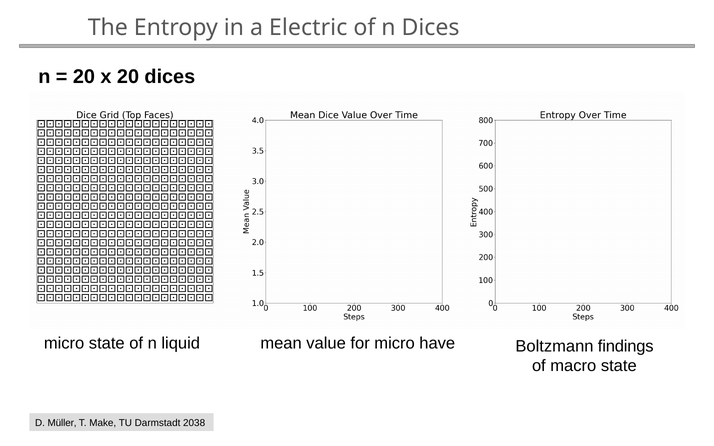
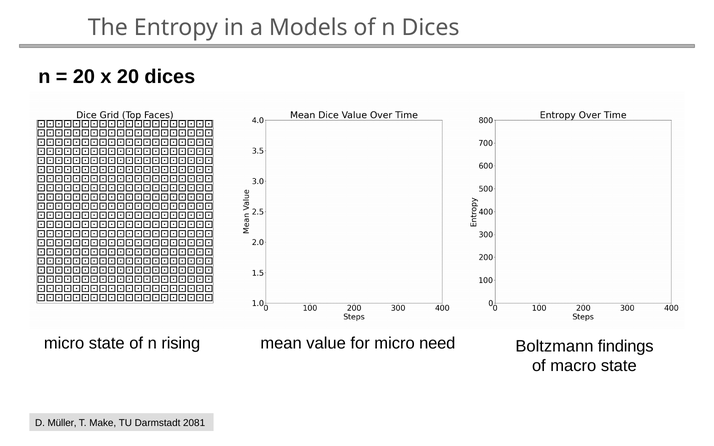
Electric: Electric -> Models
liquid: liquid -> rising
have: have -> need
2038: 2038 -> 2081
